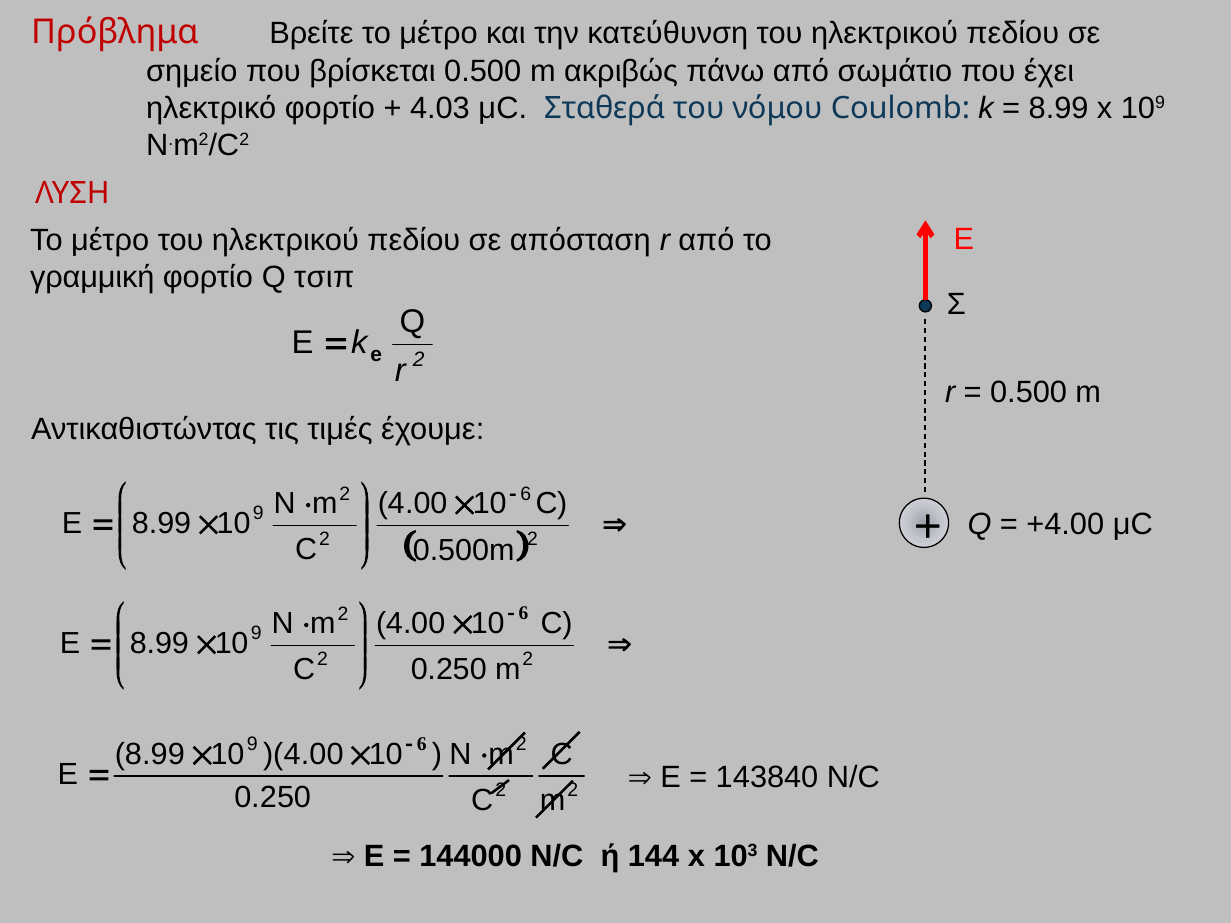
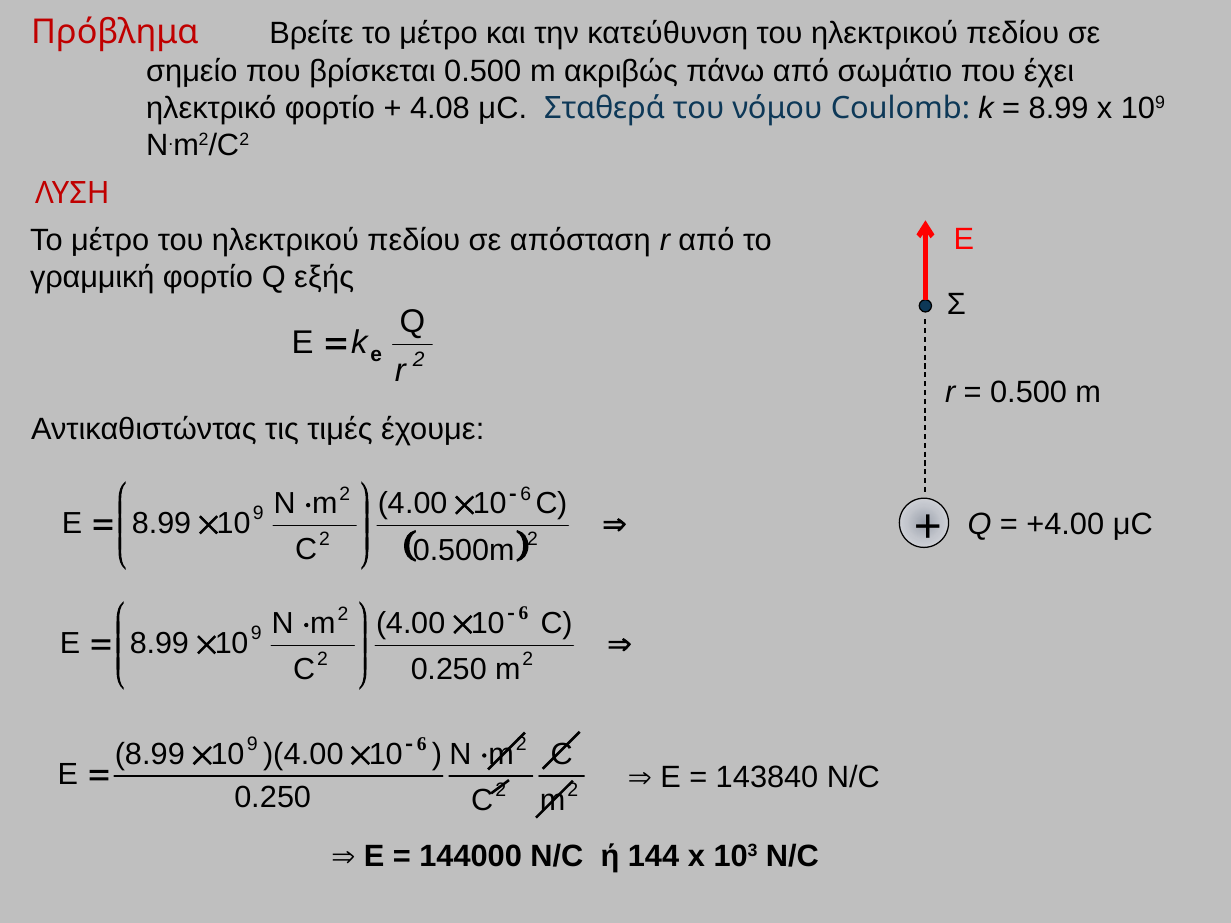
4.03: 4.03 -> 4.08
τσιπ: τσιπ -> εξής
